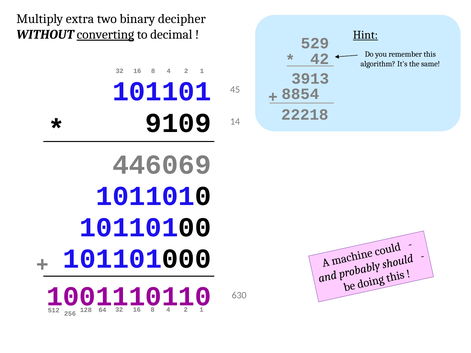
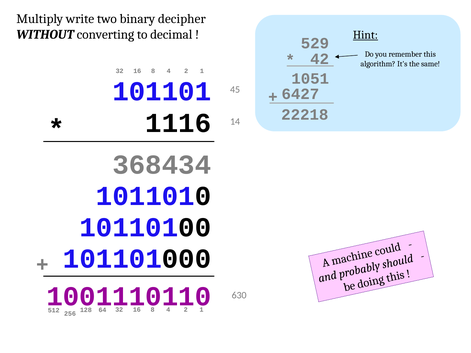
extra: extra -> write
converting underline: present -> none
3913: 3913 -> 1051
8854: 8854 -> 6427
9109: 9109 -> 1116
446069: 446069 -> 368434
